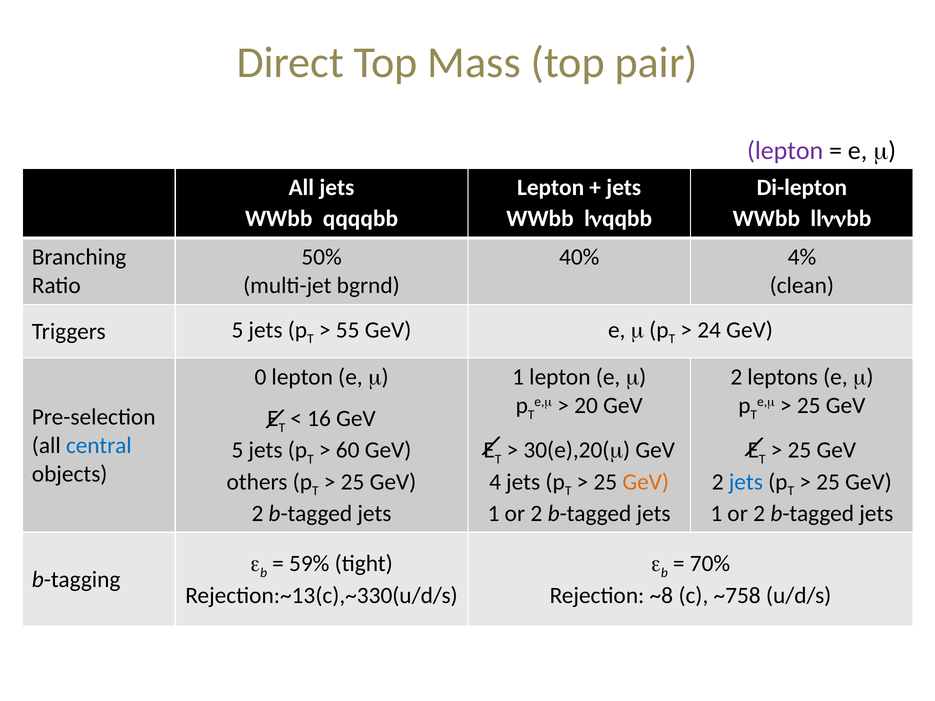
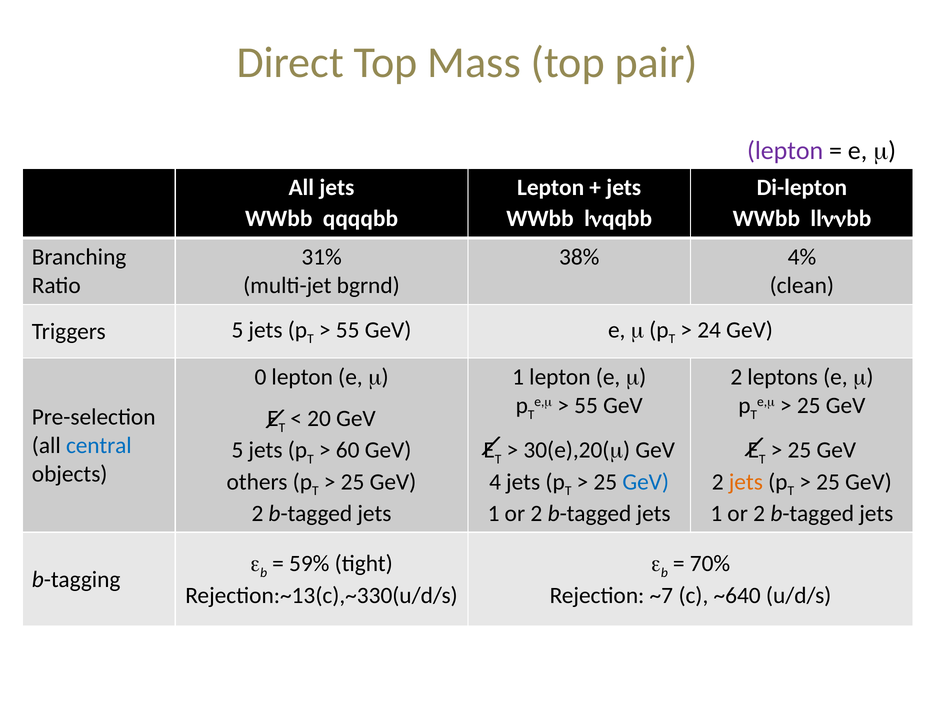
50%: 50% -> 31%
40%: 40% -> 38%
20 at (586, 406): 20 -> 55
16: 16 -> 20
GeV at (646, 482) colour: orange -> blue
jets at (746, 482) colour: blue -> orange
~8: ~8 -> ~7
~758: ~758 -> ~640
